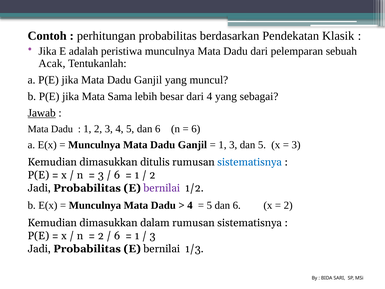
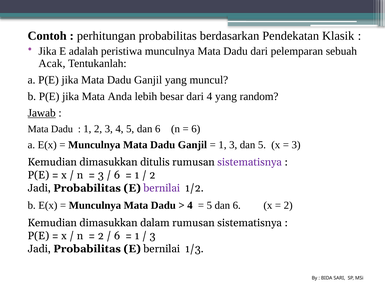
Sama: Sama -> Anda
sebagai: sebagai -> random
sistematisnya at (250, 162) colour: blue -> purple
